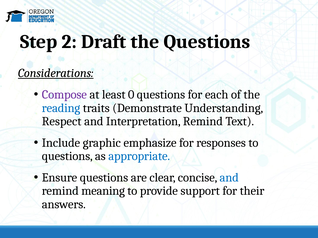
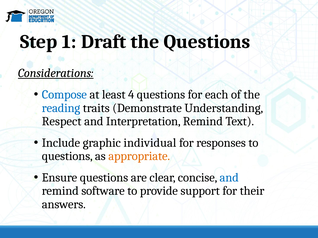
2: 2 -> 1
Compose colour: purple -> blue
0: 0 -> 4
emphasize: emphasize -> individual
appropriate colour: blue -> orange
meaning: meaning -> software
